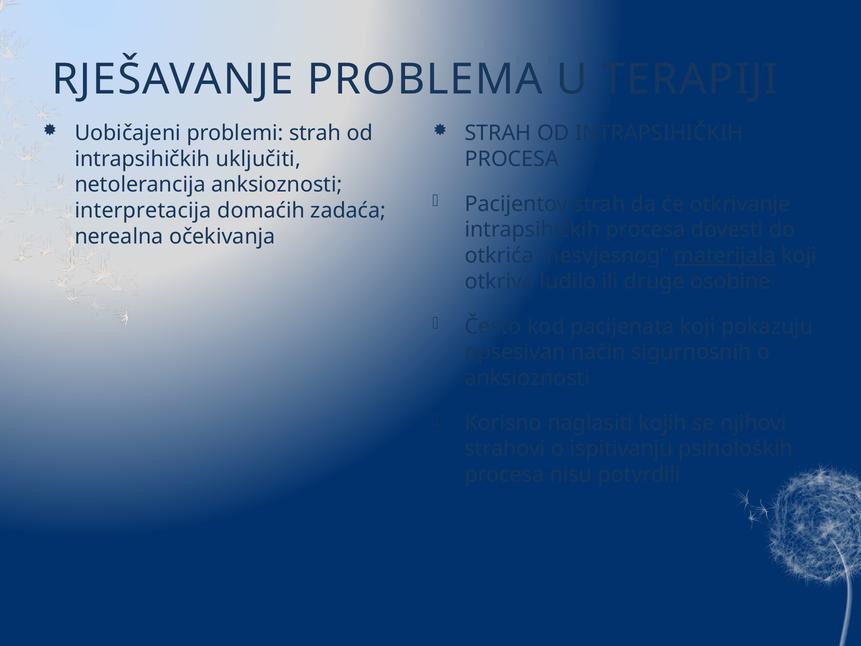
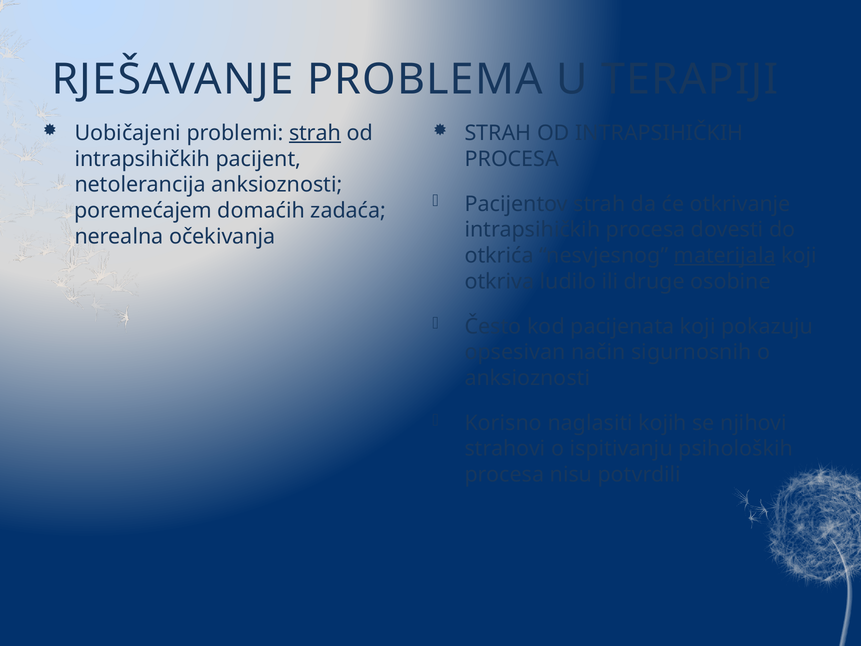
strah at (315, 133) underline: none -> present
uključiti: uključiti -> pacijent
interpretacija: interpretacija -> poremećajem
